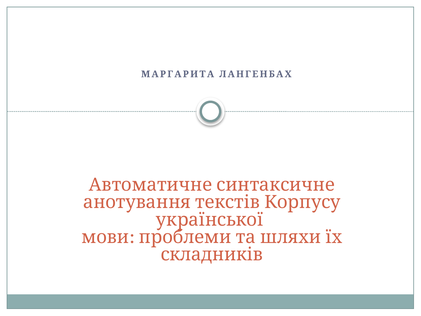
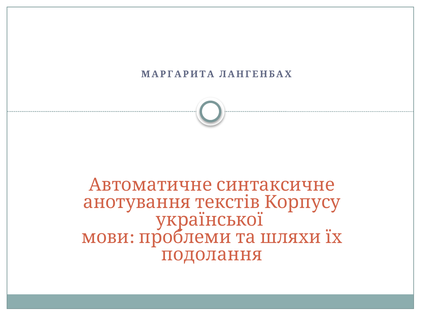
складників: складників -> подолання
